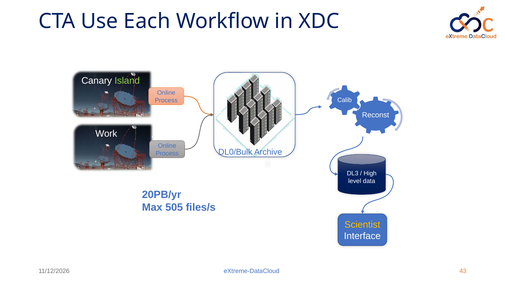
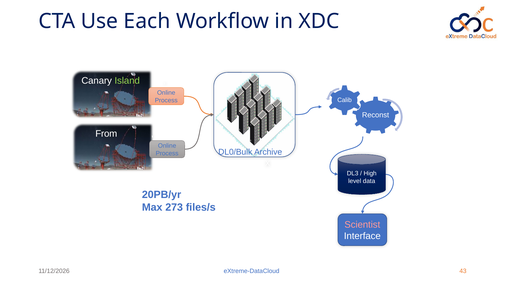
Work: Work -> From
505: 505 -> 273
Scientist colour: yellow -> pink
